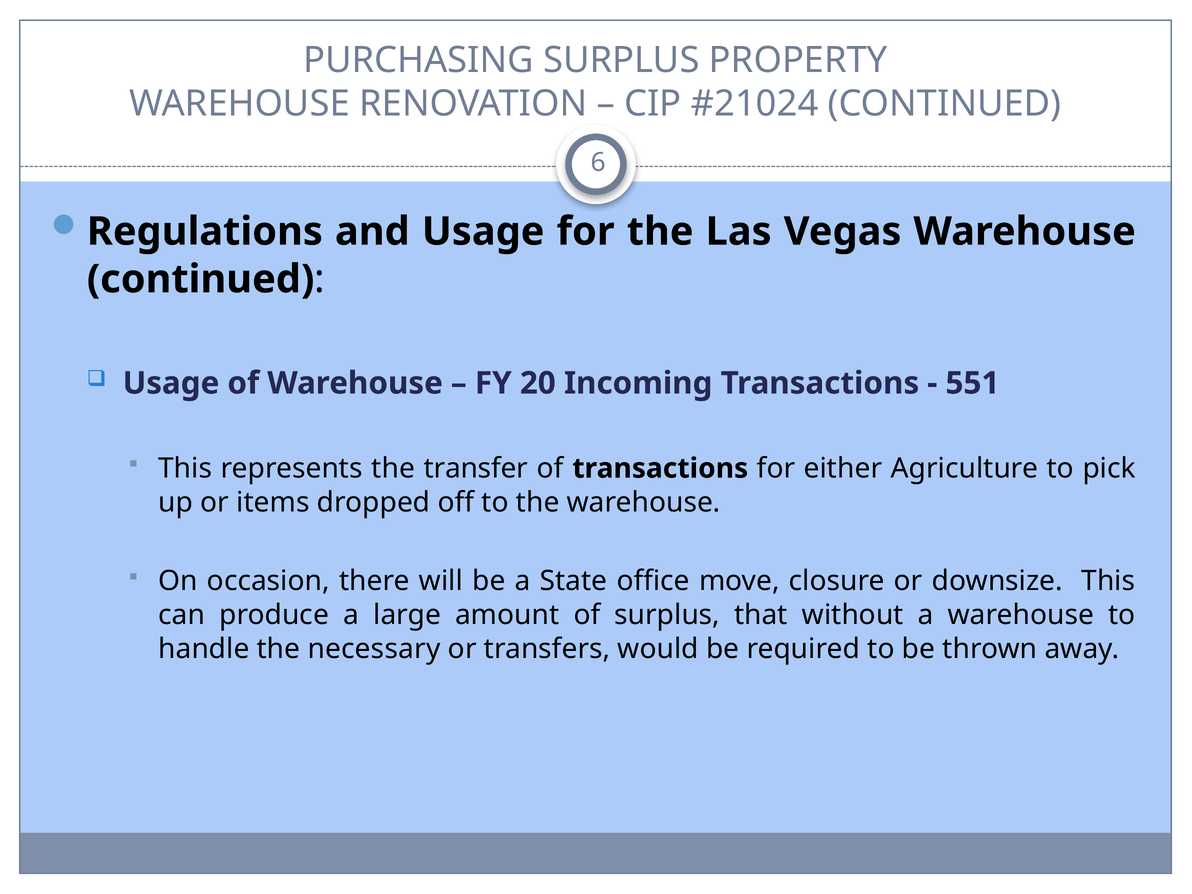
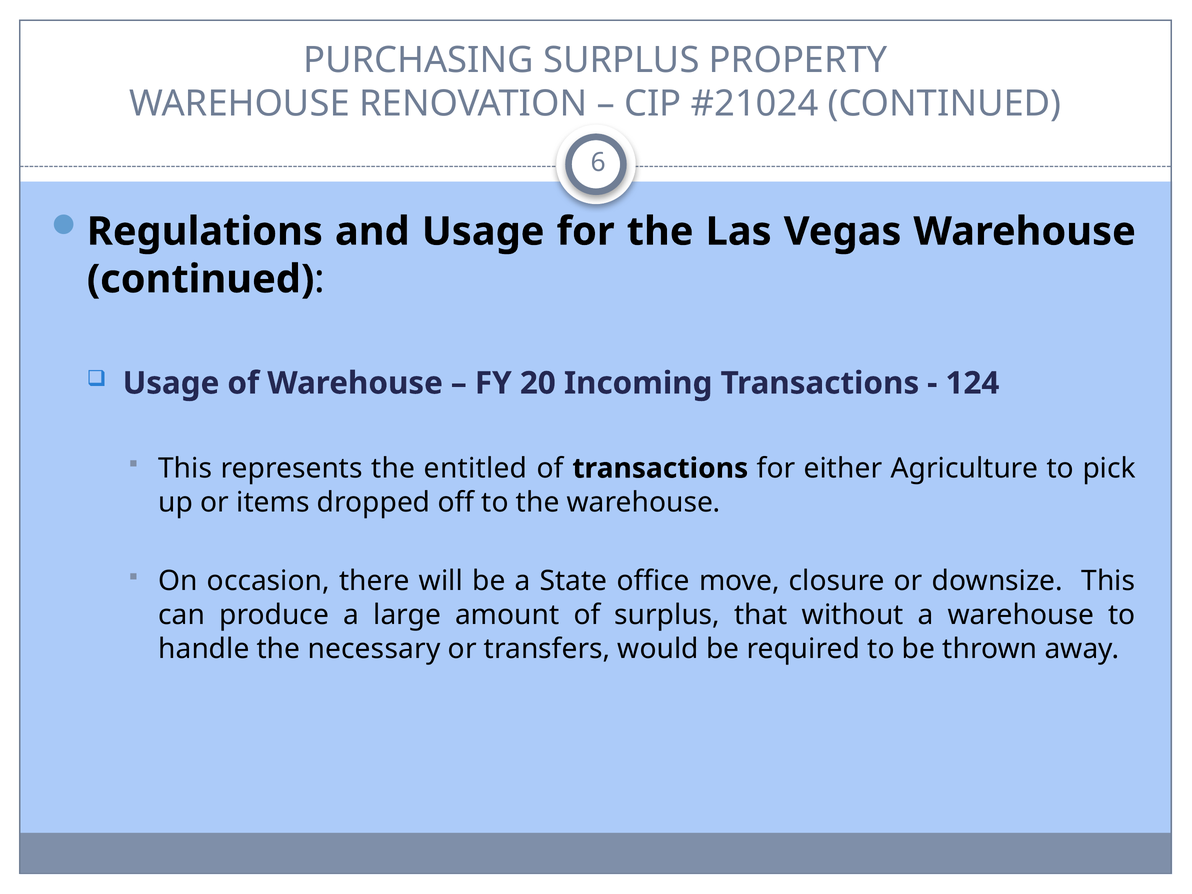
551: 551 -> 124
transfer: transfer -> entitled
